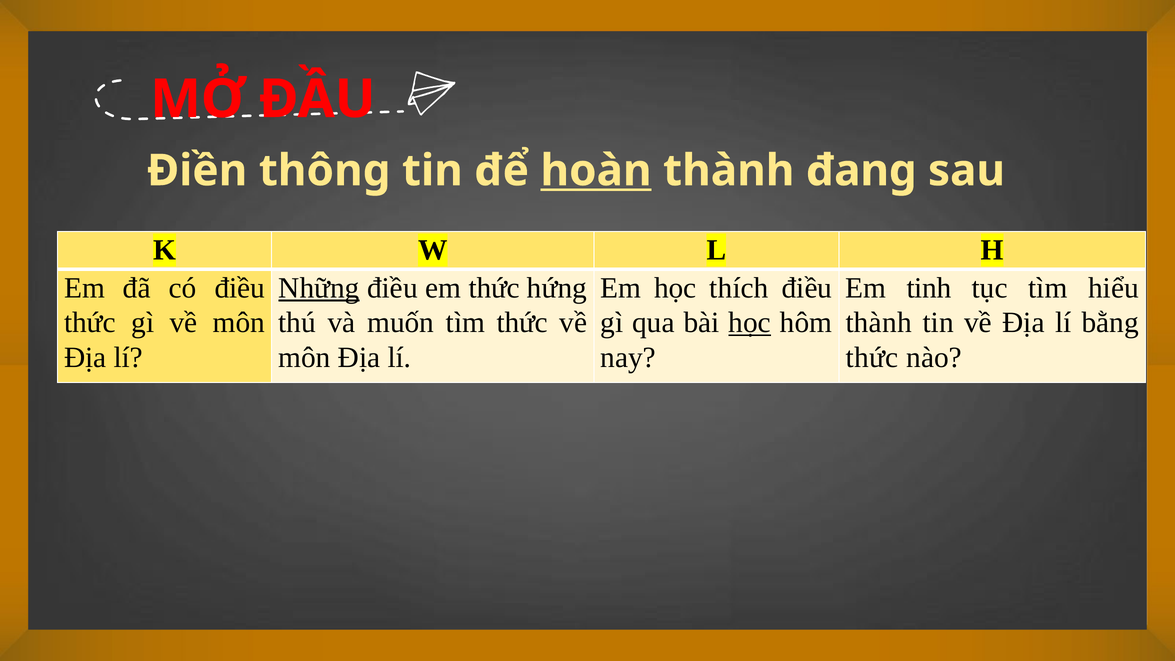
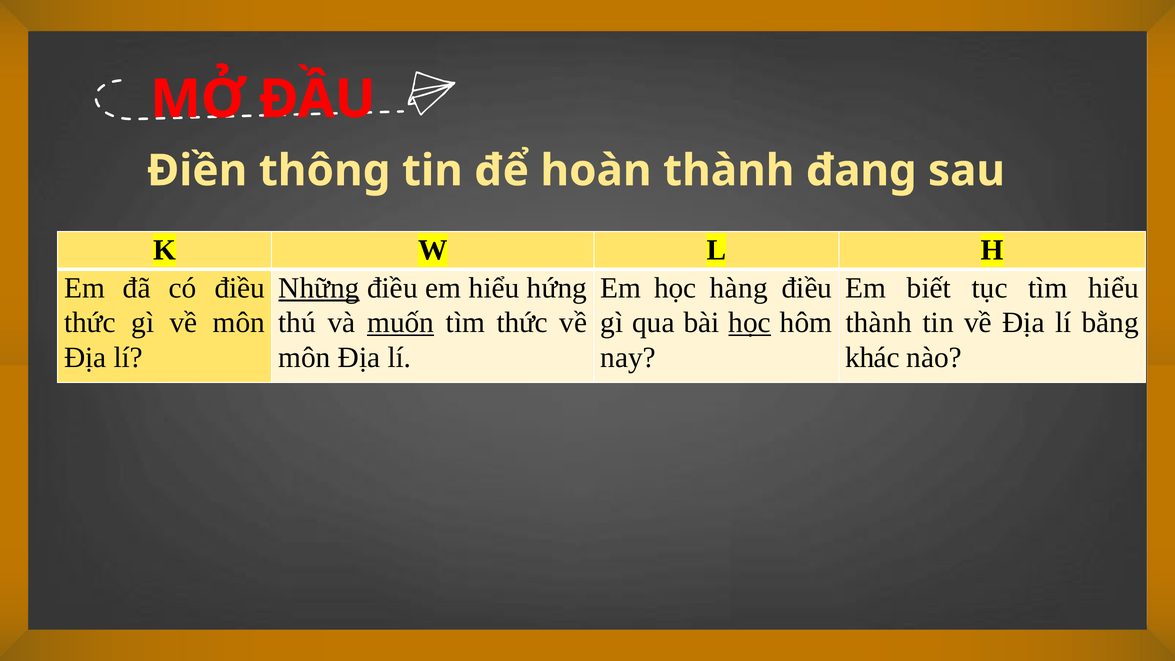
hoàn underline: present -> none
em thức: thức -> hiểu
thích: thích -> hàng
tinh: tinh -> biết
muốn underline: none -> present
thức at (872, 357): thức -> khác
